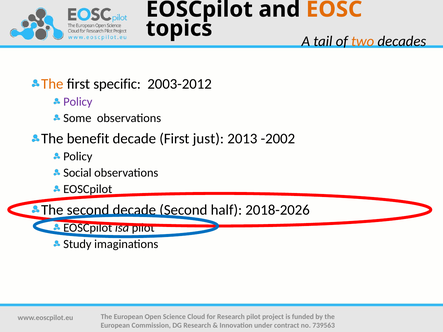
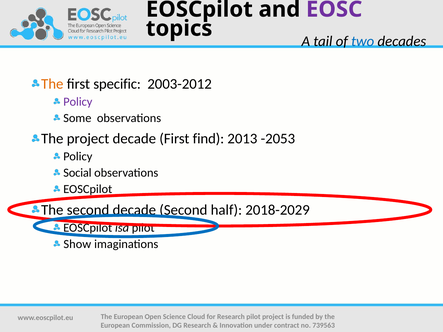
EOSC colour: orange -> purple
two colour: orange -> blue
The benefit: benefit -> project
just: just -> find
-2002: -2002 -> -2053
2018-2026: 2018-2026 -> 2018-2029
Study: Study -> Show
